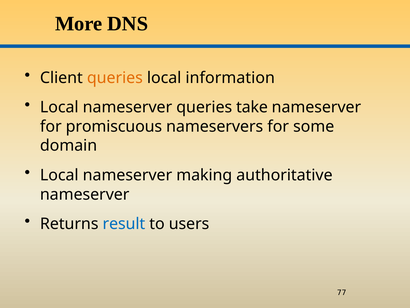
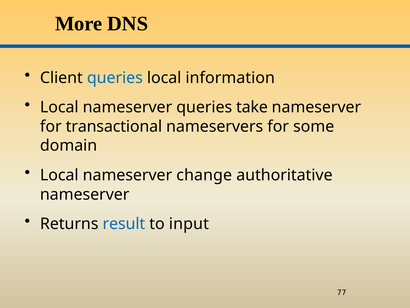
queries at (115, 78) colour: orange -> blue
promiscuous: promiscuous -> transactional
making: making -> change
users: users -> input
